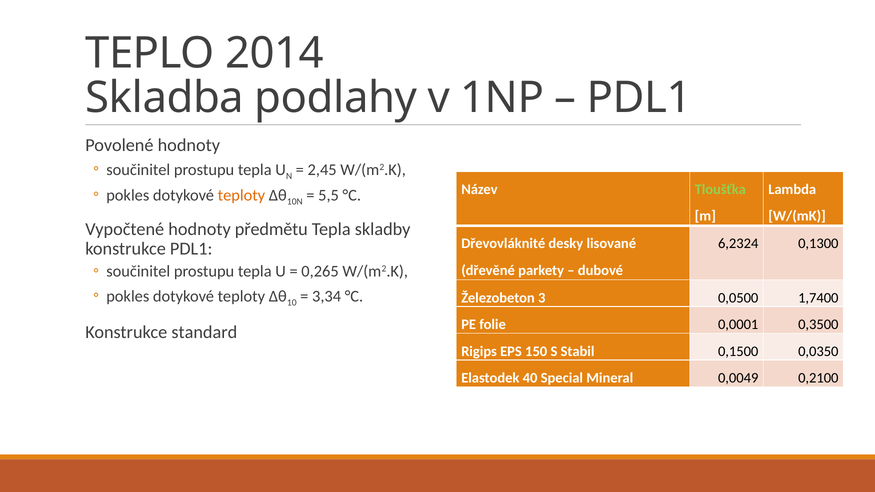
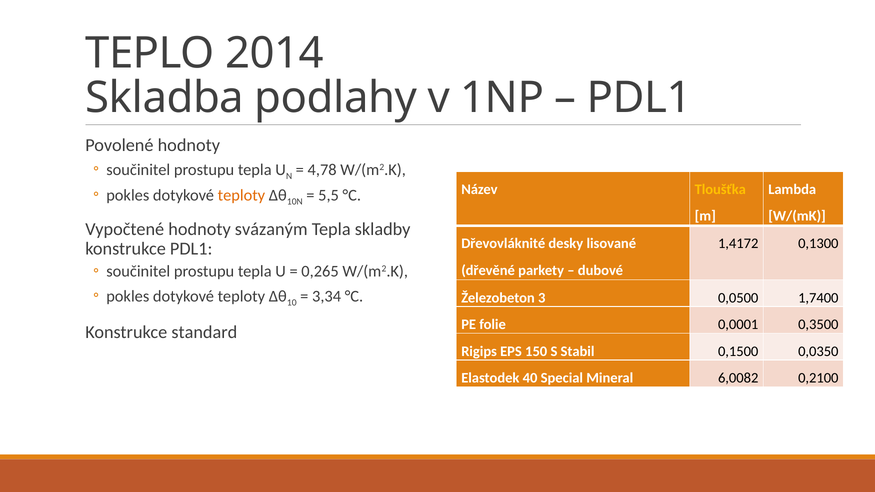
2,45: 2,45 -> 4,78
Tloušťka colour: light green -> yellow
předmětu: předmětu -> svázaným
6,2324: 6,2324 -> 1,4172
0,0049: 0,0049 -> 6,0082
